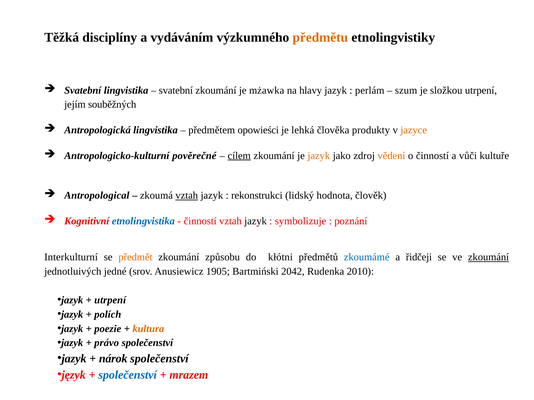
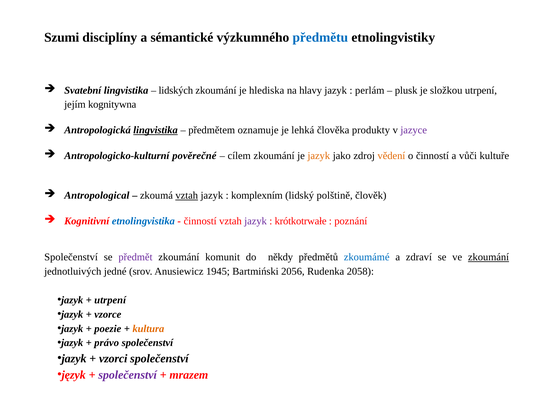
Těžká: Těžká -> Szumi
vydáváním: vydáváním -> sémantické
předmětu colour: orange -> blue
svatební at (176, 90): svatební -> lidských
mżawka: mżawka -> hlediska
szum: szum -> plusk
souběžných: souběžných -> kognitywna
lingvistika at (155, 130) underline: none -> present
opowieści: opowieści -> oznamuje
jazyce colour: orange -> purple
cílem underline: present -> none
rekonstrukci: rekonstrukci -> komplexním
hodnota: hodnota -> polštině
jazyk at (256, 221) colour: black -> purple
symbolizuje: symbolizuje -> krótkotrwałe
Interkulturní at (71, 257): Interkulturní -> Společenství
předmět colour: orange -> purple
způsobu: způsobu -> komunit
kłótni: kłótni -> někdy
řidčeji: řidčeji -> zdraví
1905: 1905 -> 1945
2042: 2042 -> 2056
2010: 2010 -> 2058
polích: polích -> vzorce
nárok: nárok -> vzorci
společenství at (128, 375) colour: blue -> purple
